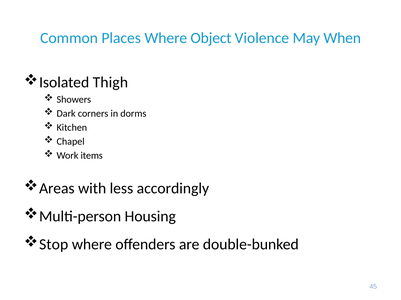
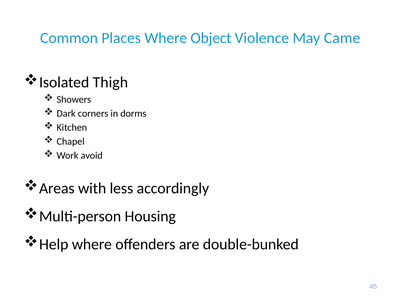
When: When -> Came
items: items -> avoid
Stop: Stop -> Help
